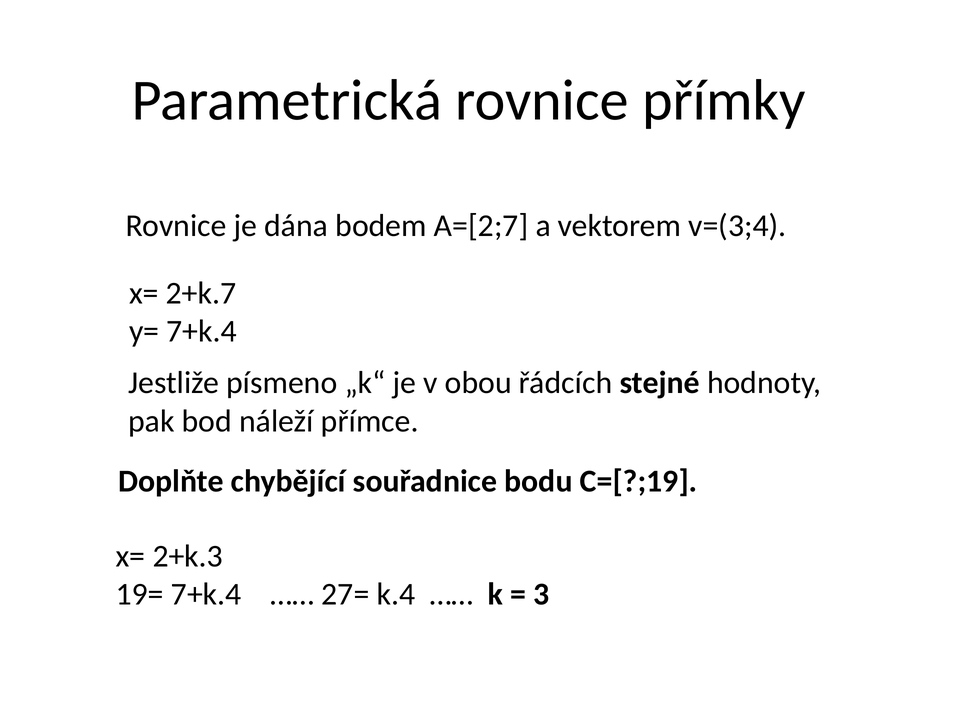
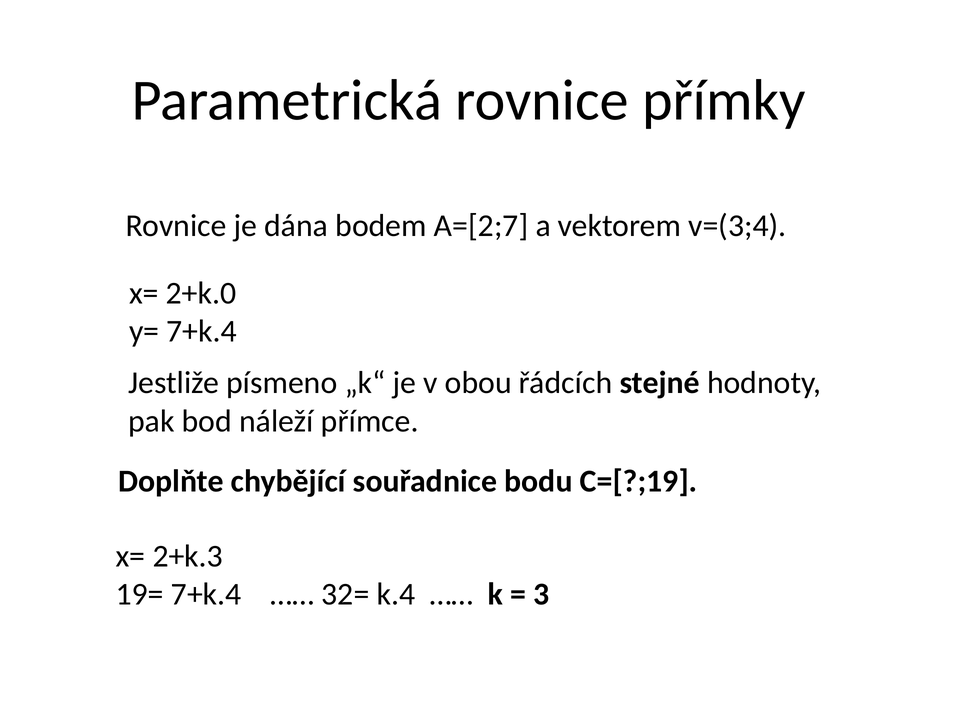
2+k.7: 2+k.7 -> 2+k.0
27=: 27= -> 32=
